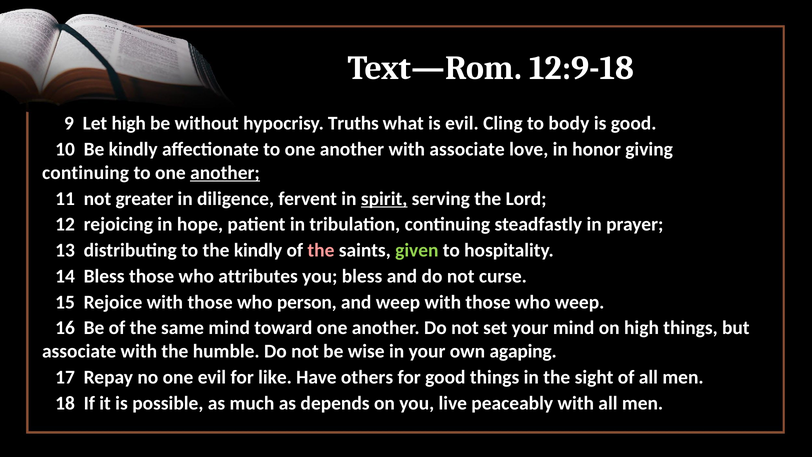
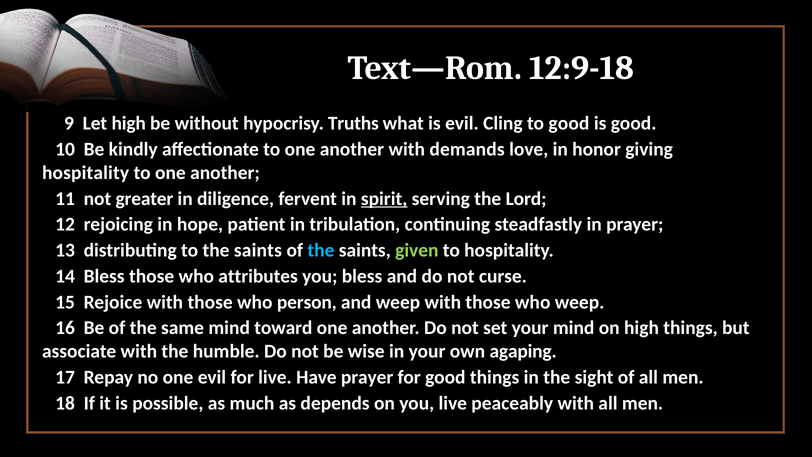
to body: body -> good
with associate: associate -> demands
continuing at (86, 173): continuing -> hospitality
another at (225, 173) underline: present -> none
to the kindly: kindly -> saints
the at (321, 250) colour: pink -> light blue
for like: like -> live
Have others: others -> prayer
